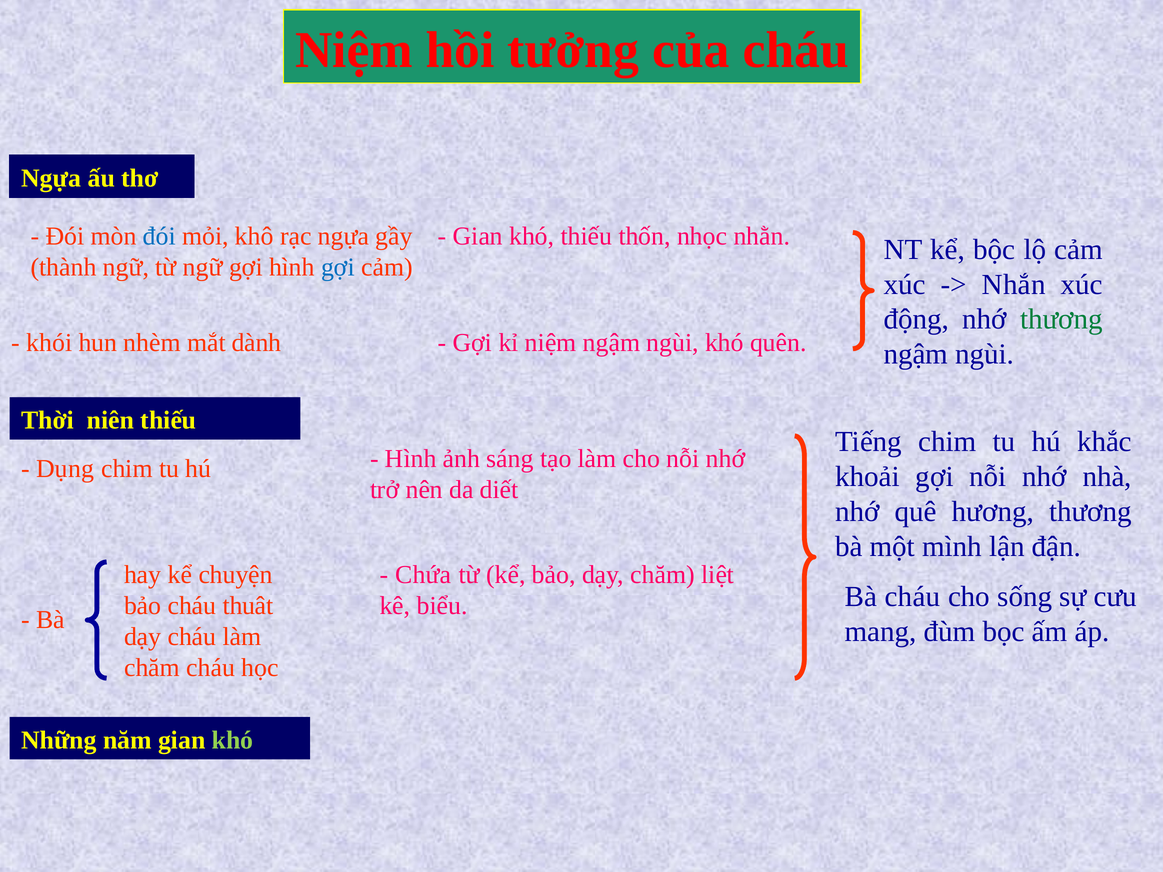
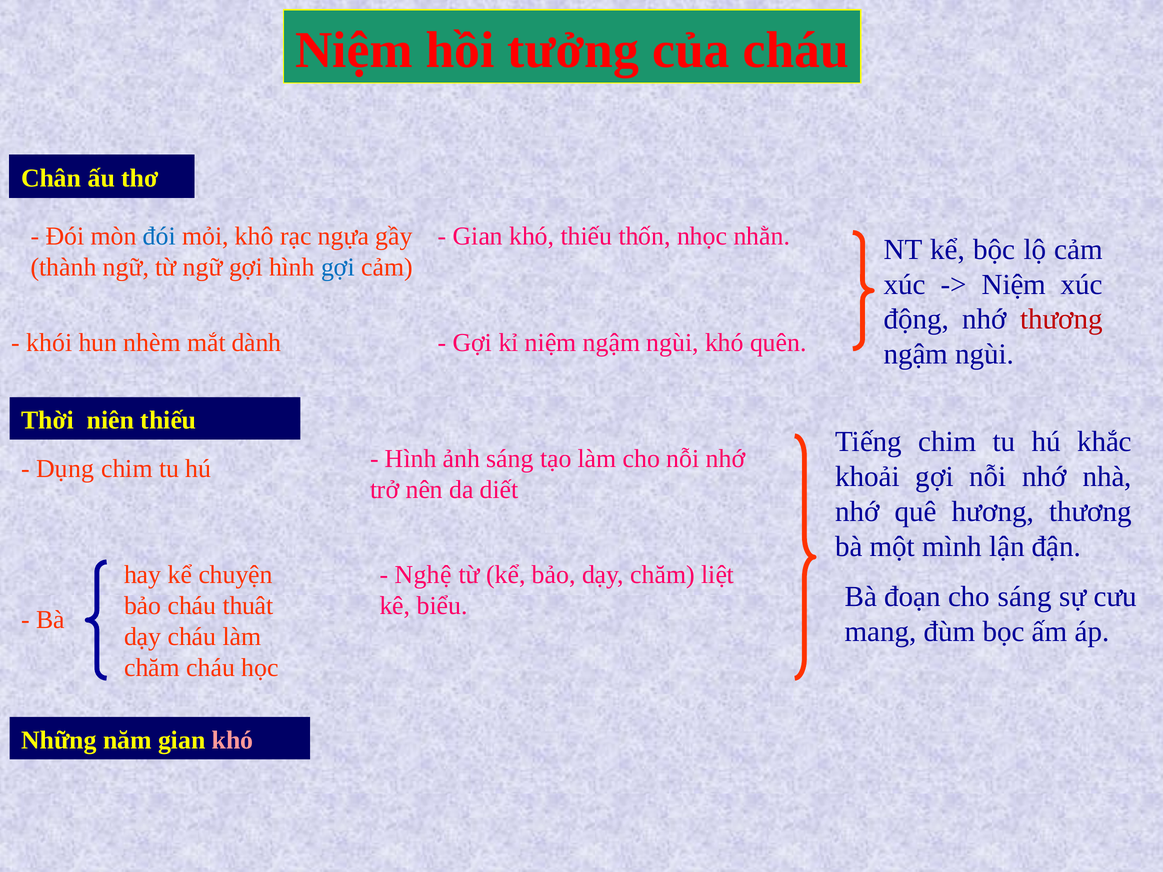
Ngựa at (51, 178): Ngựa -> Chân
Nhắn at (1014, 285): Nhắn -> Niệm
thương at (1061, 319) colour: green -> red
Chứa: Chứa -> Nghệ
Bà cháu: cháu -> đoạn
cho sống: sống -> sáng
khó at (233, 740) colour: light green -> pink
